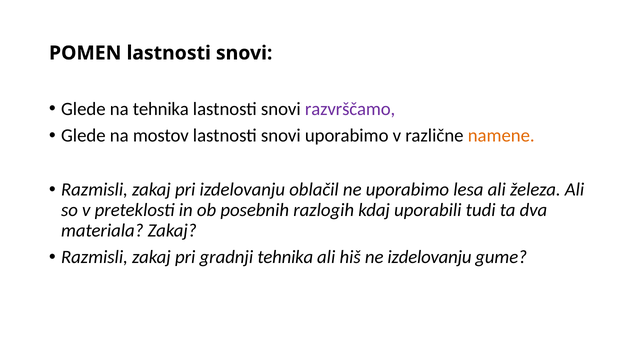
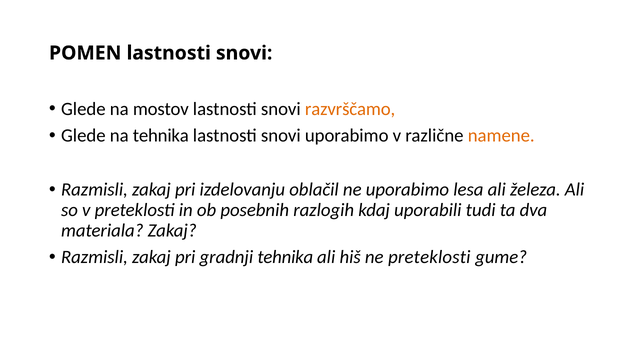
na tehnika: tehnika -> mostov
razvrščamo colour: purple -> orange
na mostov: mostov -> tehnika
ne izdelovanju: izdelovanju -> preteklosti
